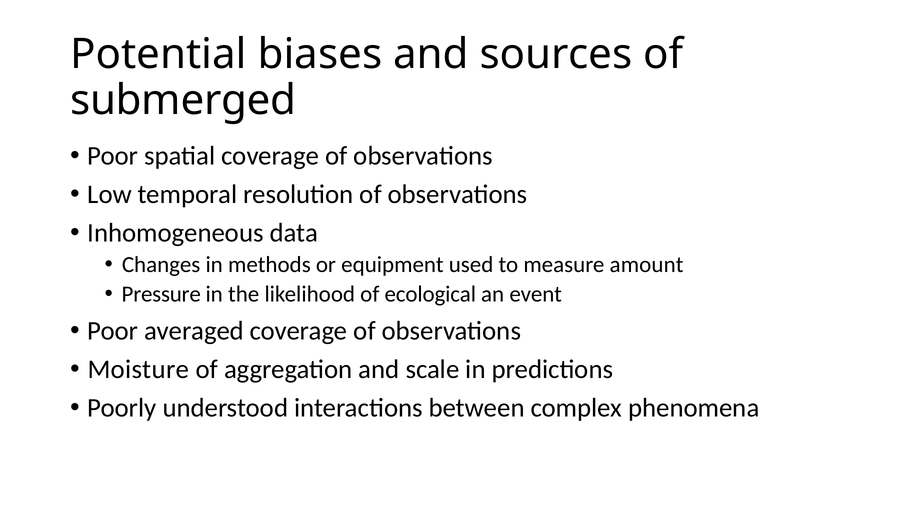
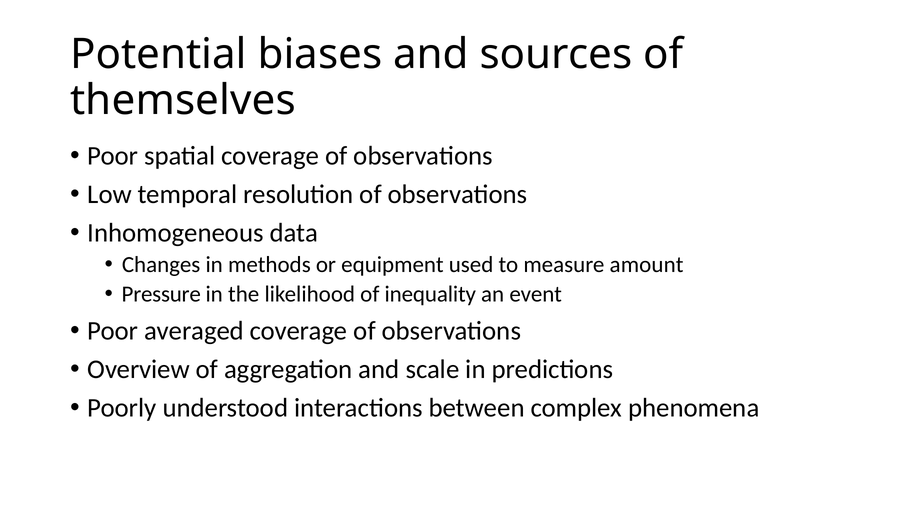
submerged: submerged -> themselves
ecological: ecological -> inequality
Moisture: Moisture -> Overview
